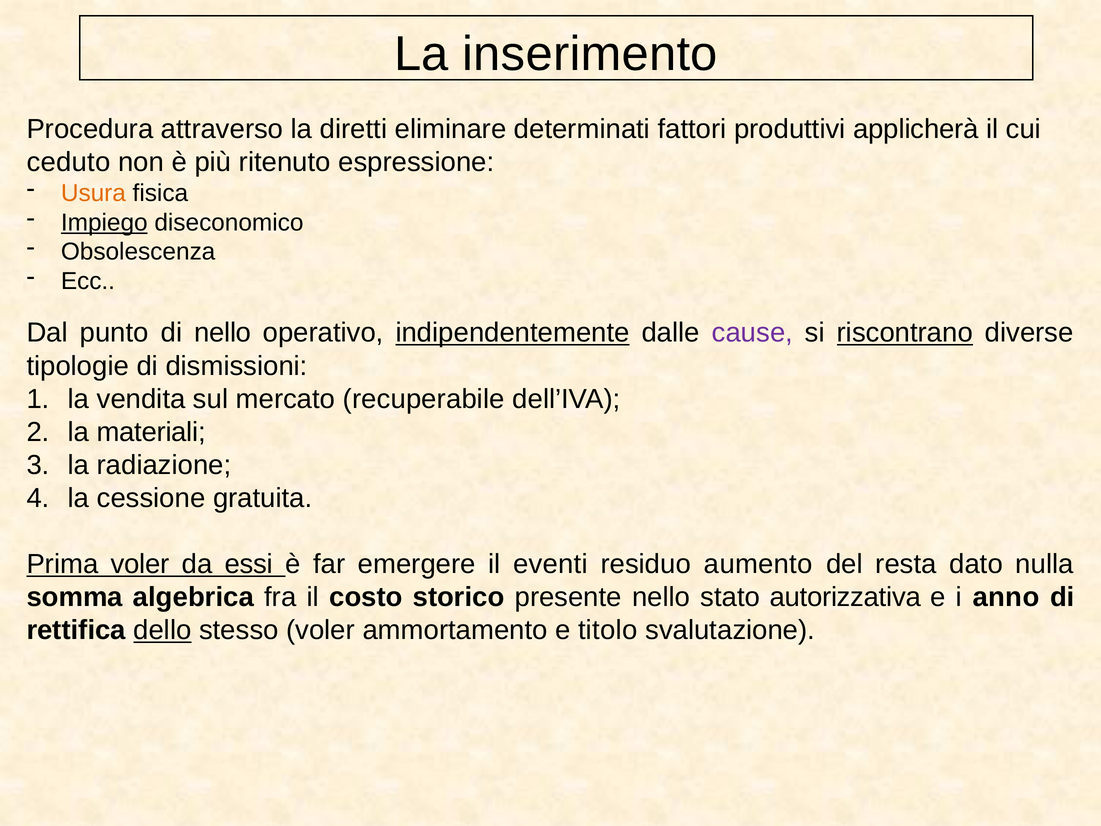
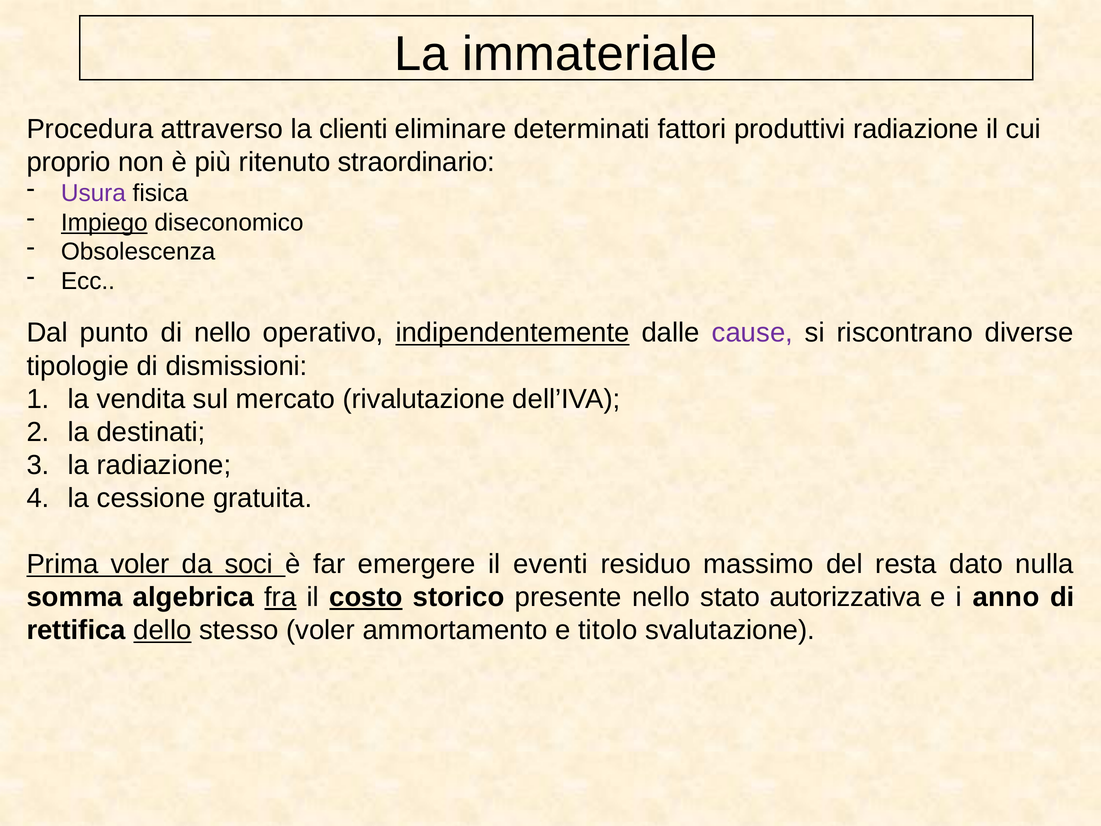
inserimento: inserimento -> immateriale
diretti: diretti -> clienti
produttivi applicherà: applicherà -> radiazione
ceduto: ceduto -> proprio
espressione: espressione -> straordinario
Usura colour: orange -> purple
riscontrano underline: present -> none
recuperabile: recuperabile -> rivalutazione
materiali: materiali -> destinati
essi: essi -> soci
aumento: aumento -> massimo
fra underline: none -> present
costo underline: none -> present
